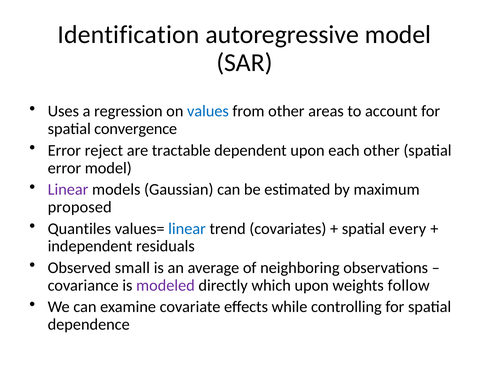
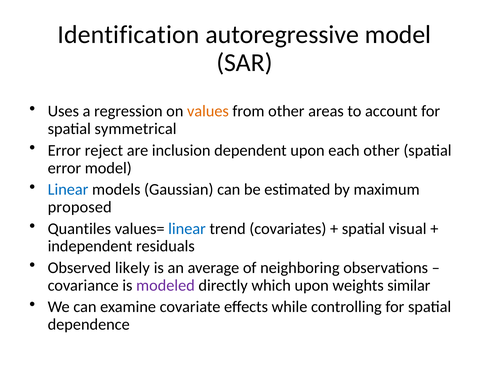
values colour: blue -> orange
convergence: convergence -> symmetrical
tractable: tractable -> inclusion
Linear at (68, 189) colour: purple -> blue
every: every -> visual
small: small -> likely
follow: follow -> similar
